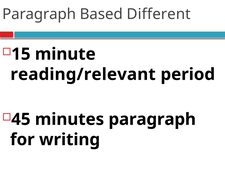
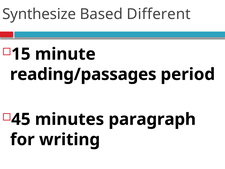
Paragraph at (39, 14): Paragraph -> Synthesize
reading/relevant: reading/relevant -> reading/passages
